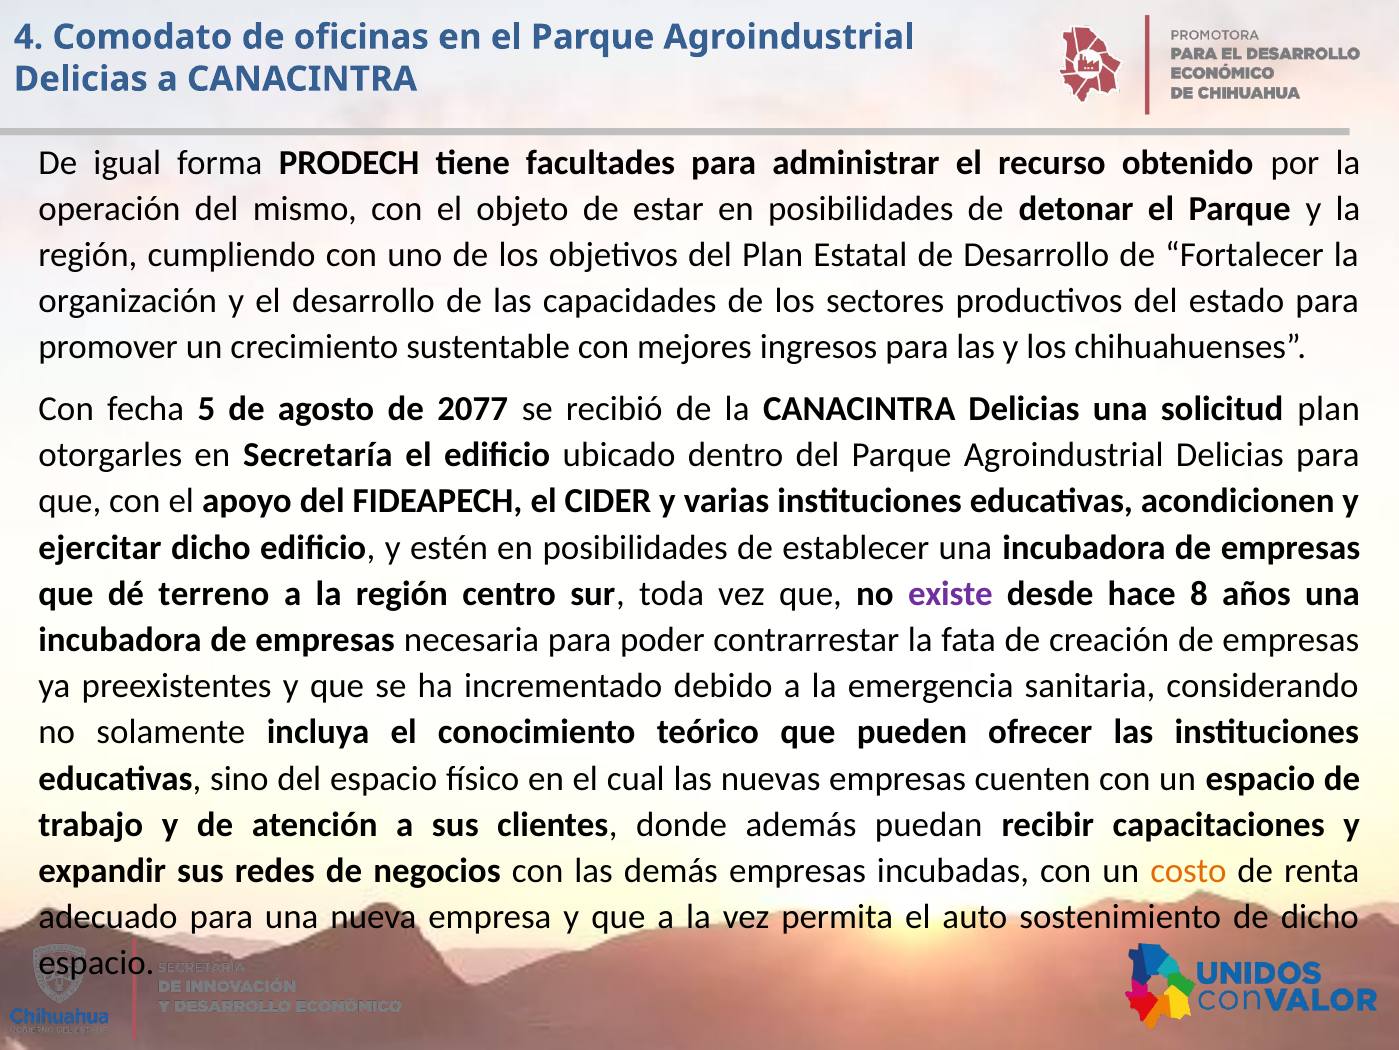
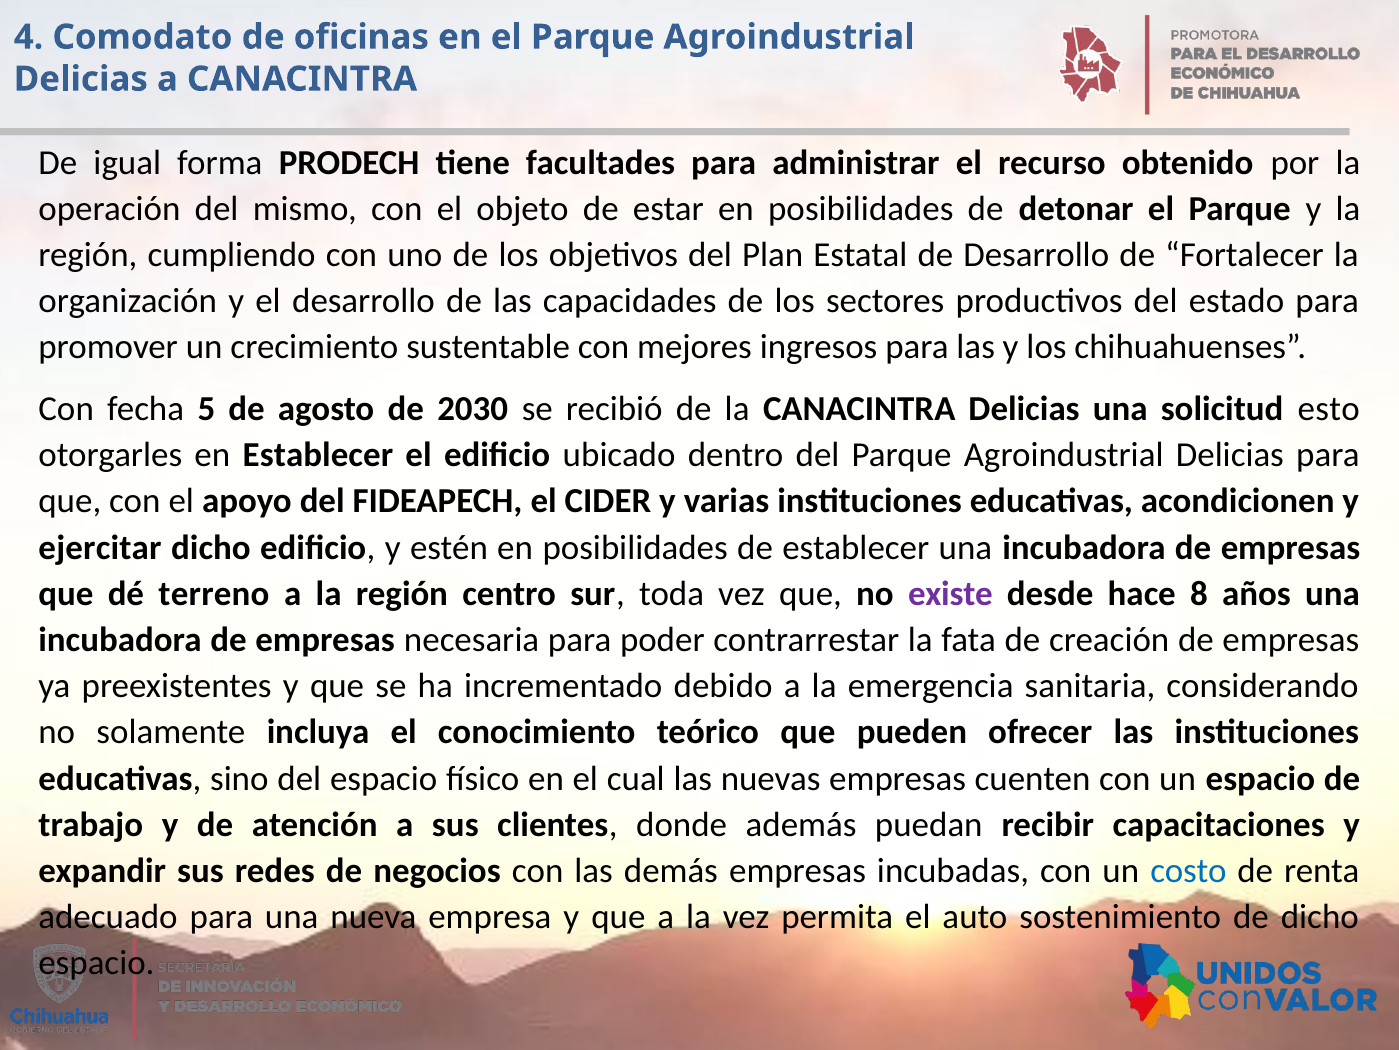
2077: 2077 -> 2030
solicitud plan: plan -> esto
en Secretaría: Secretaría -> Establecer
costo colour: orange -> blue
